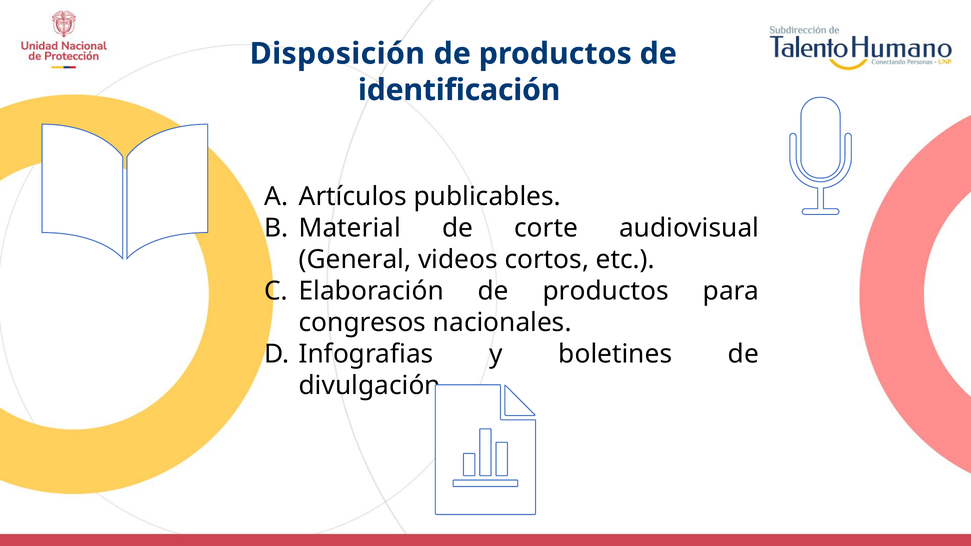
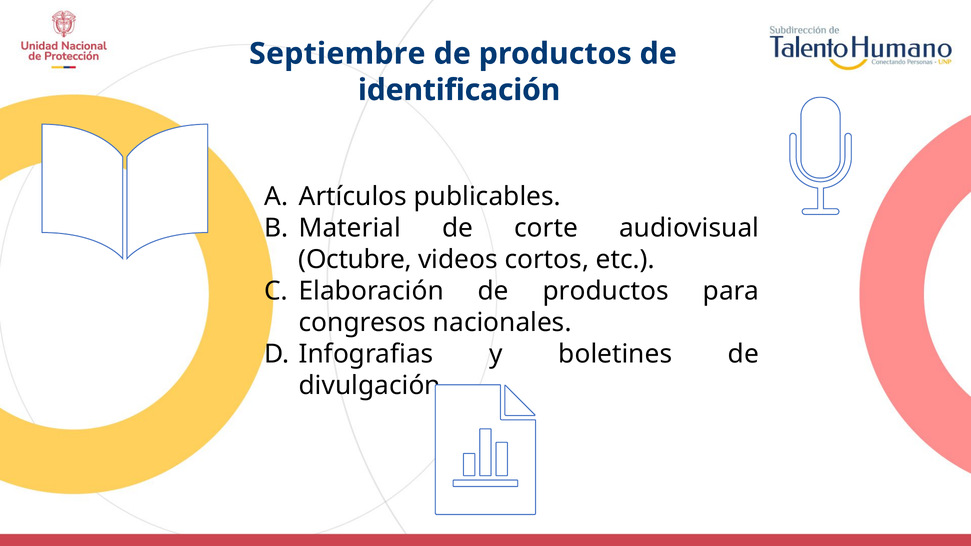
Disposición: Disposición -> Septiembre
General: General -> Octubre
